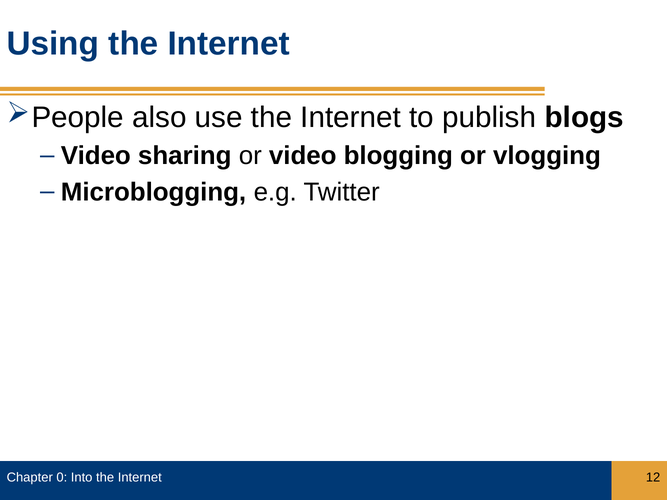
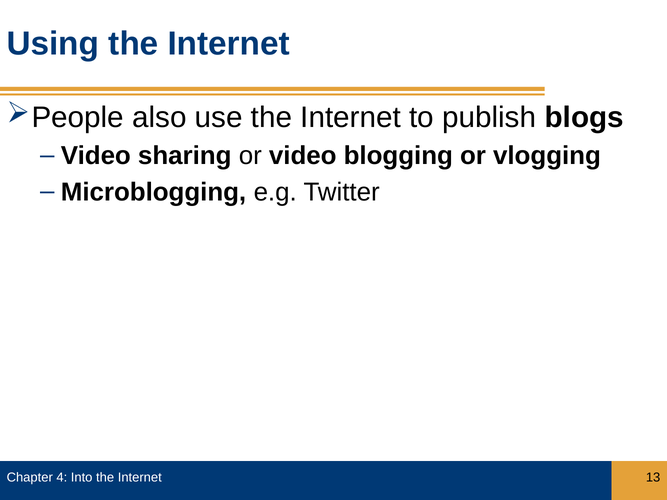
0: 0 -> 4
12: 12 -> 13
